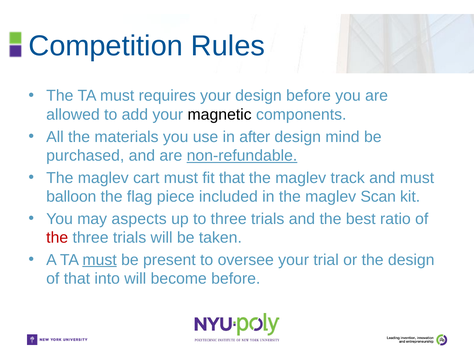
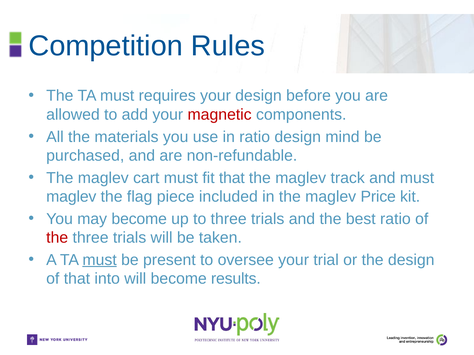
magnetic colour: black -> red
in after: after -> ratio
non-refundable underline: present -> none
balloon at (71, 197): balloon -> maglev
Scan: Scan -> Price
may aspects: aspects -> become
become before: before -> results
